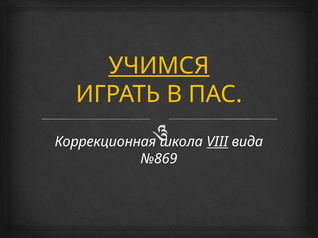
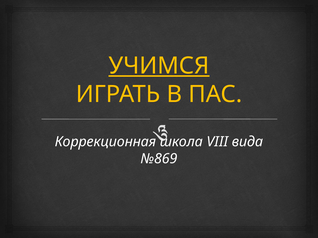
VIII underline: present -> none
